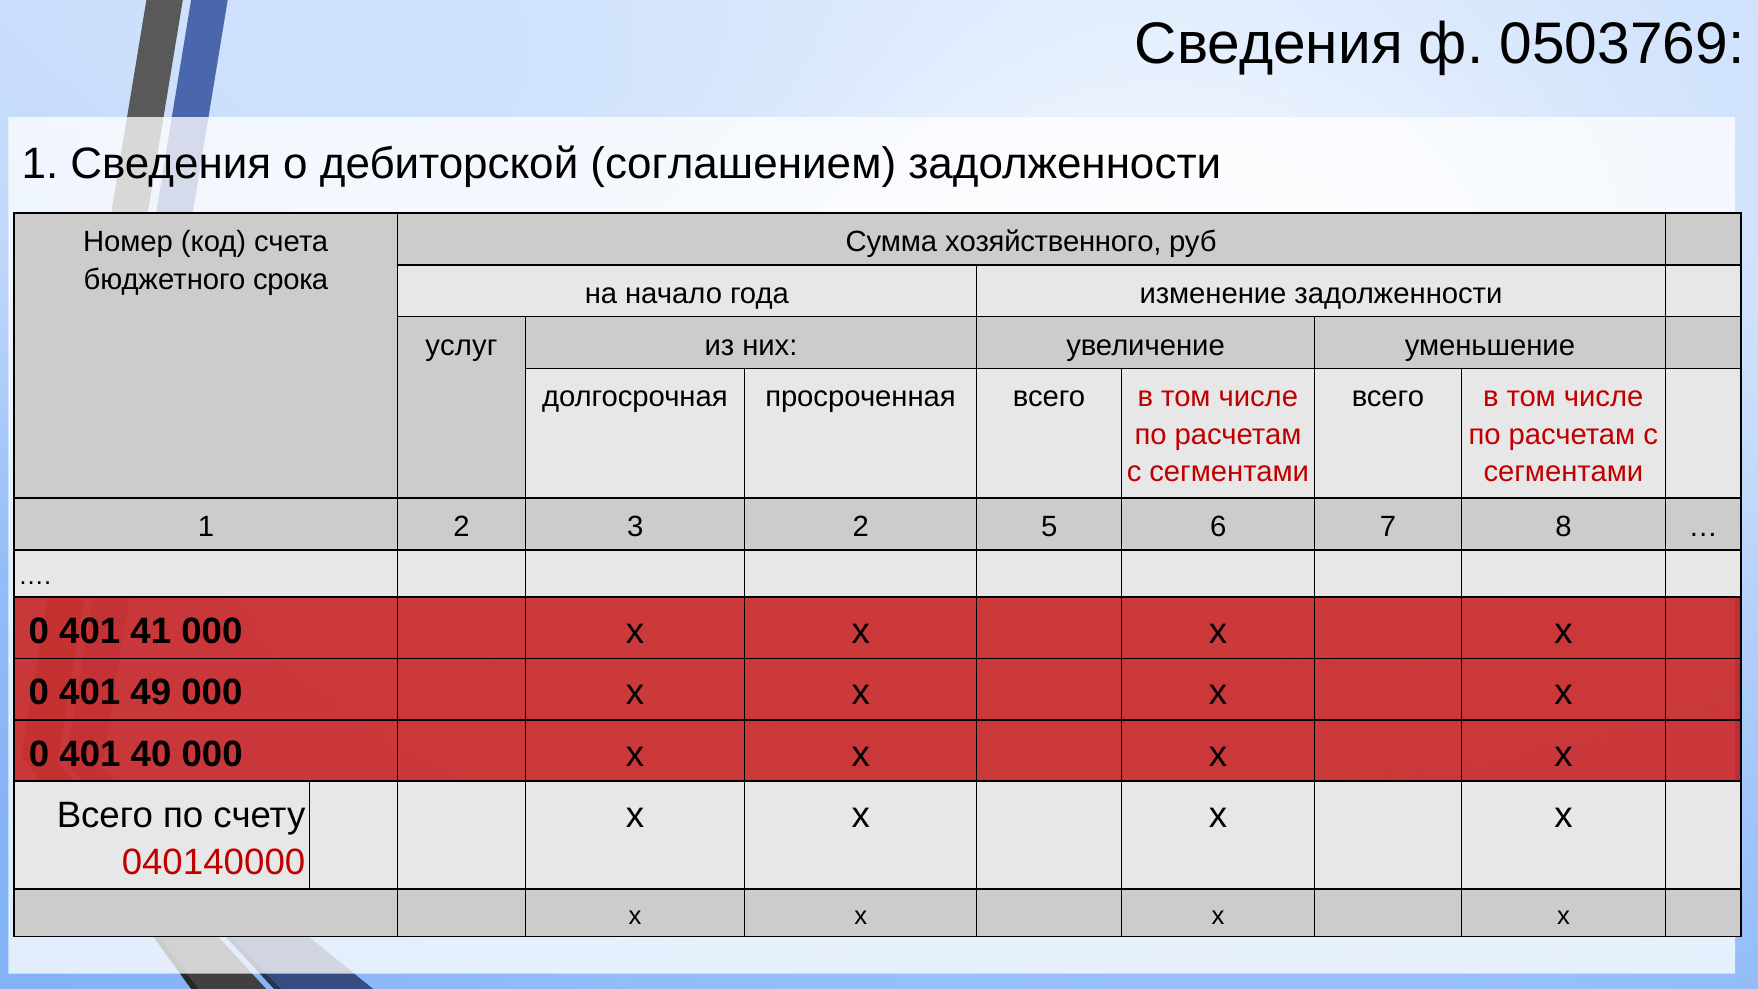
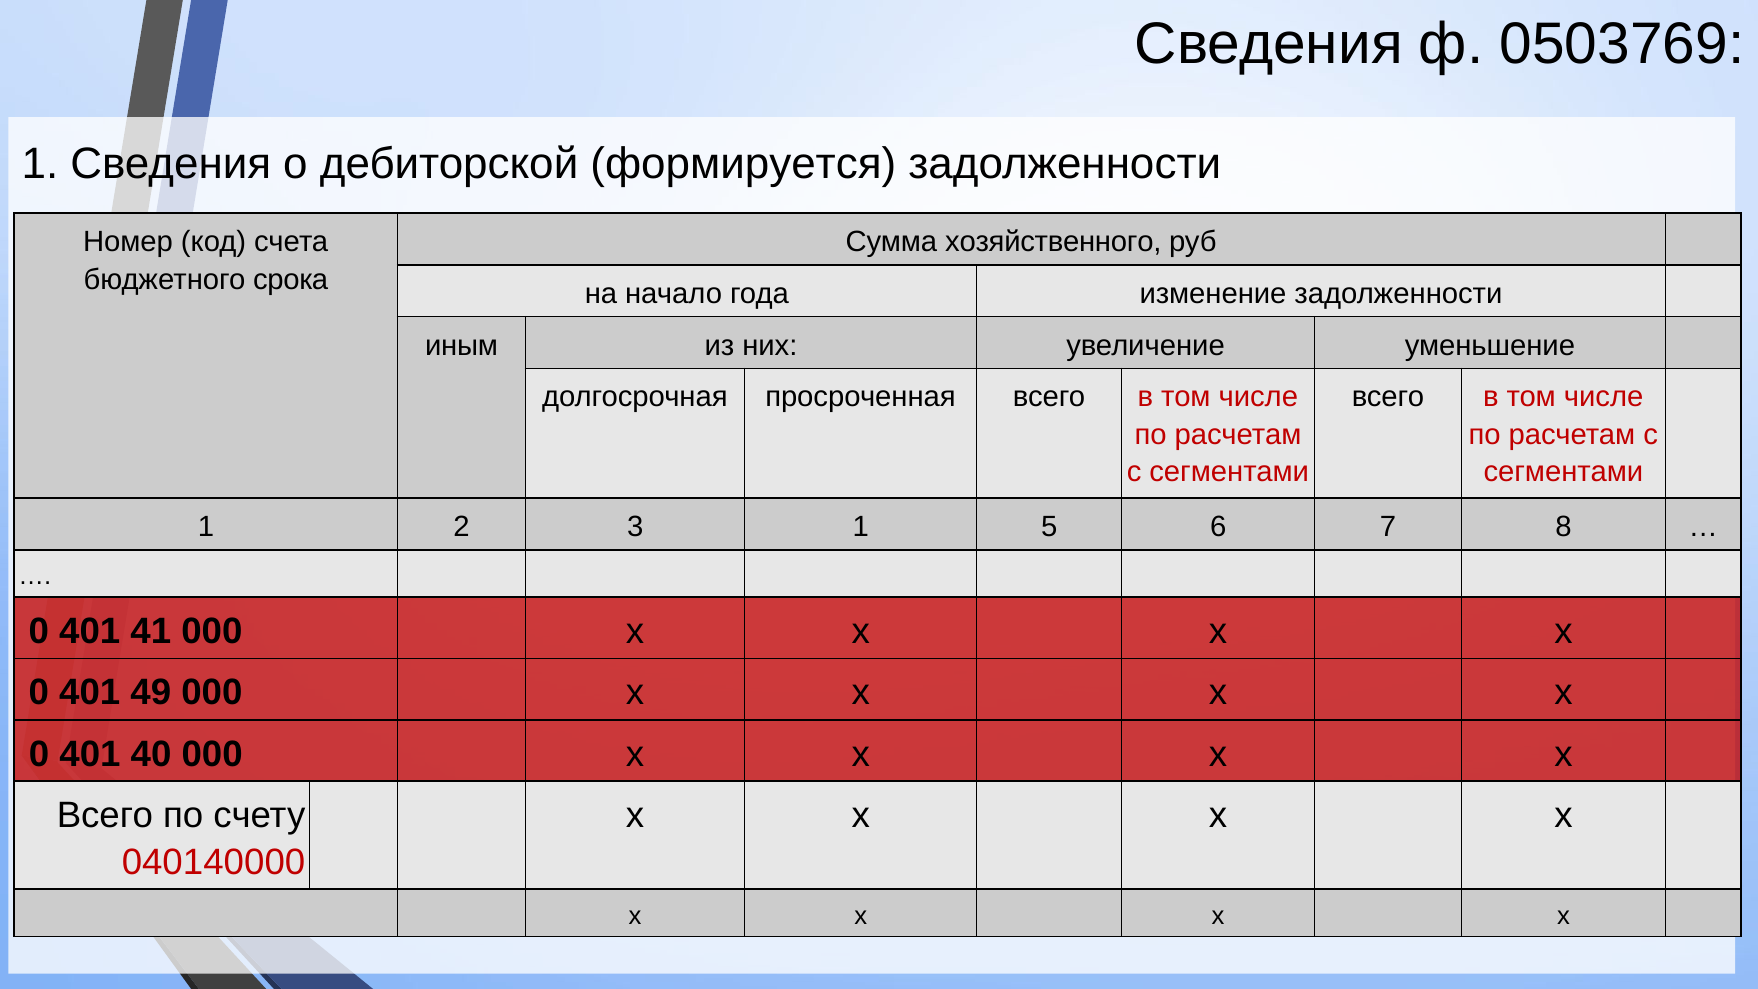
соглашением: соглашением -> формируется
услуг: услуг -> иным
3 2: 2 -> 1
